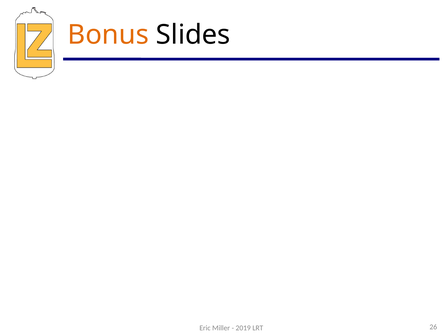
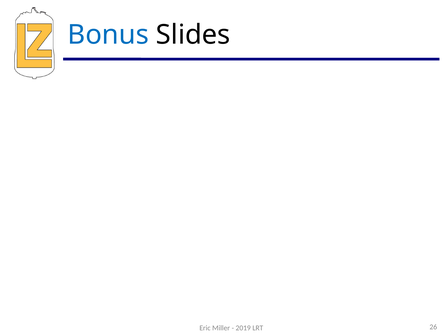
Bonus colour: orange -> blue
